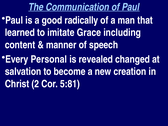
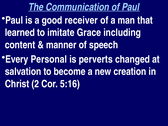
radically: radically -> receiver
revealed: revealed -> perverts
5:81: 5:81 -> 5:16
